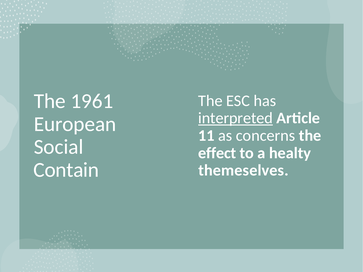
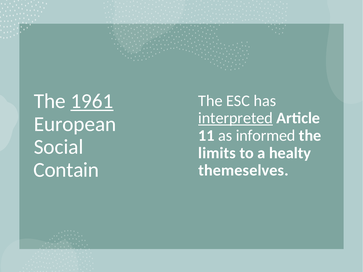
1961 underline: none -> present
concerns: concerns -> informed
effect: effect -> limits
